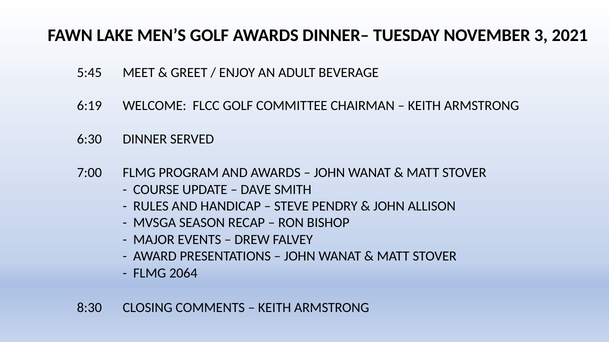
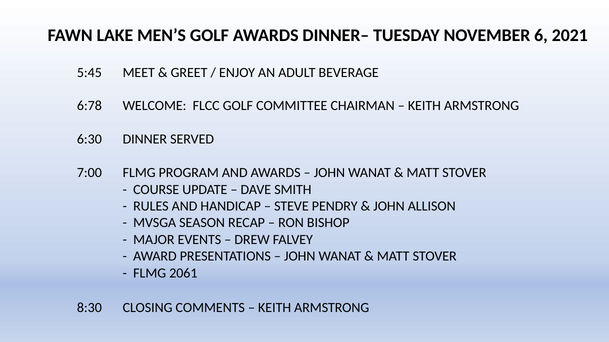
3: 3 -> 6
6:19: 6:19 -> 6:78
2064: 2064 -> 2061
